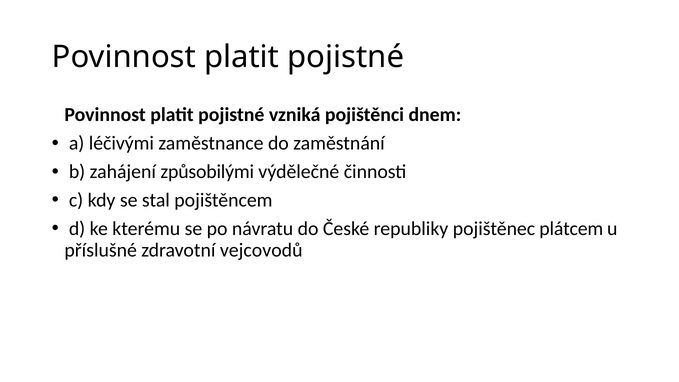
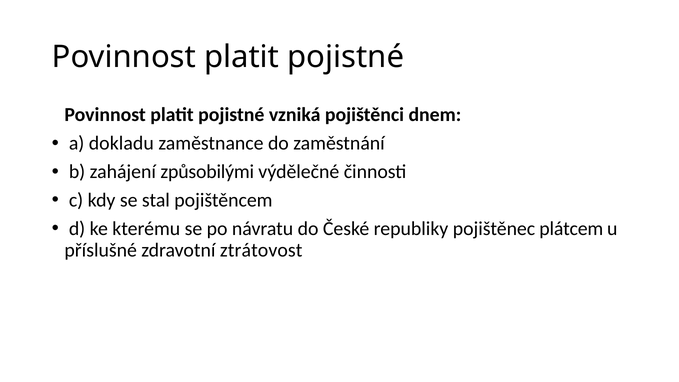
léčivými: léčivými -> dokladu
vejcovodů: vejcovodů -> ztrátovost
